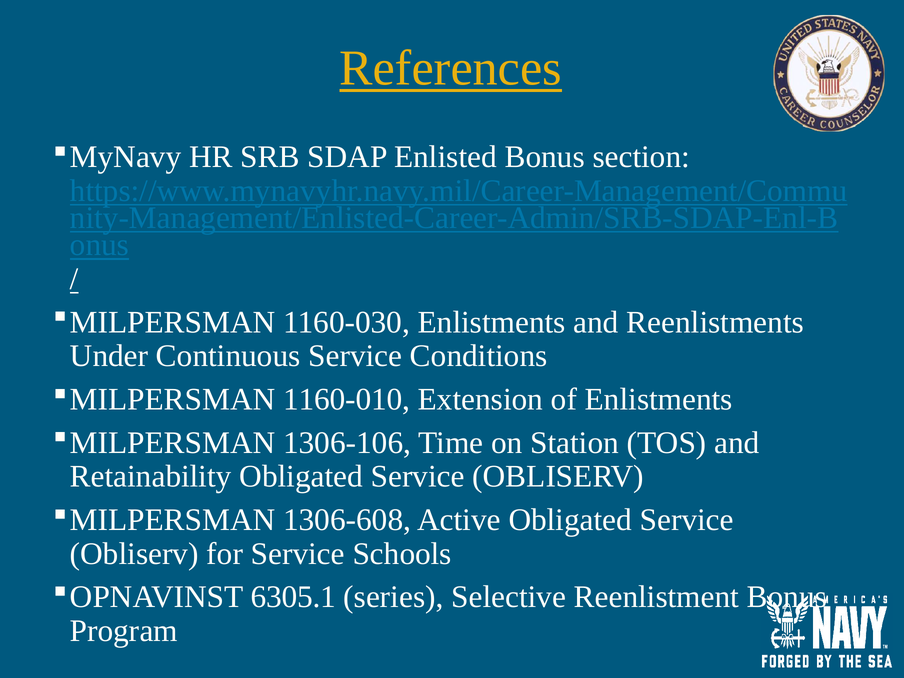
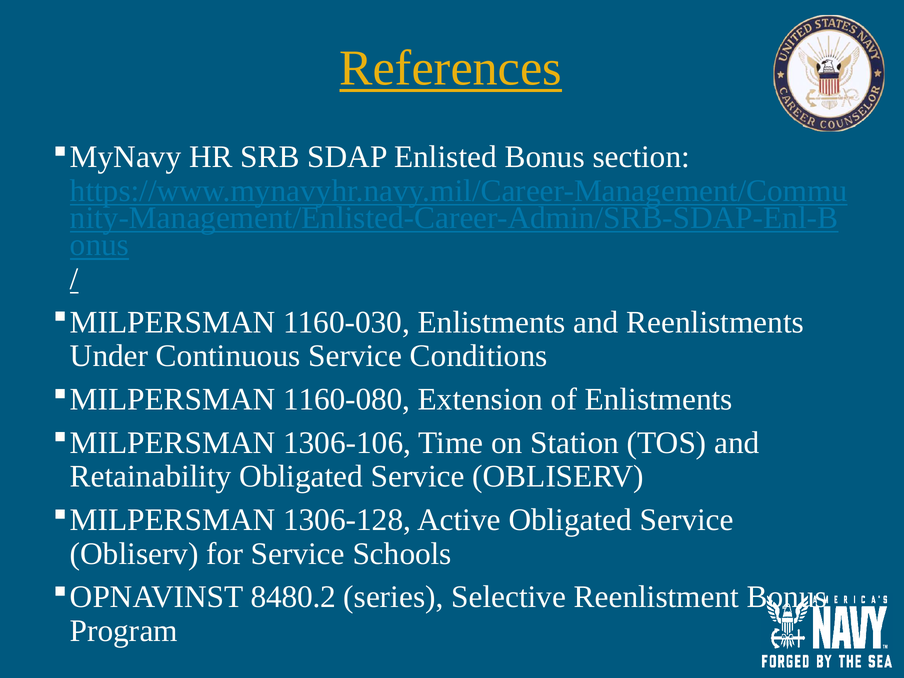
1160-010: 1160-010 -> 1160-080
1306-608: 1306-608 -> 1306-128
6305.1: 6305.1 -> 8480.2
